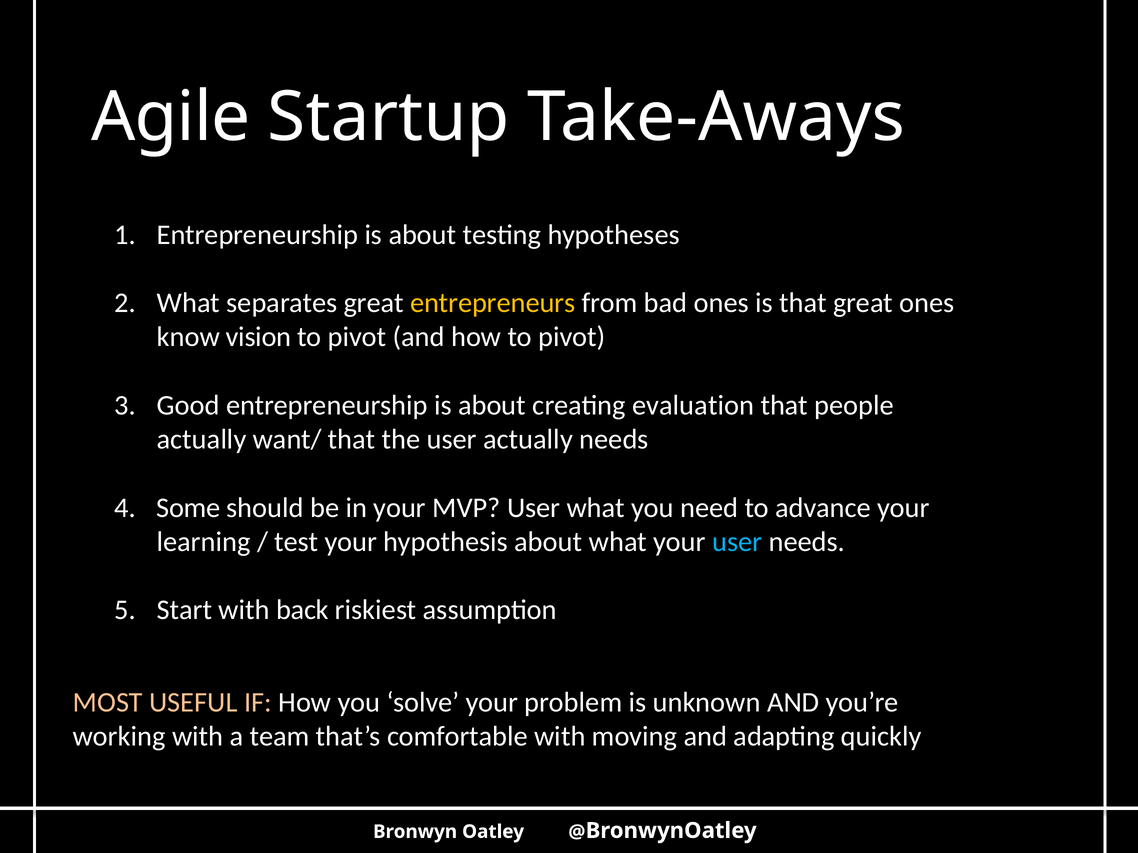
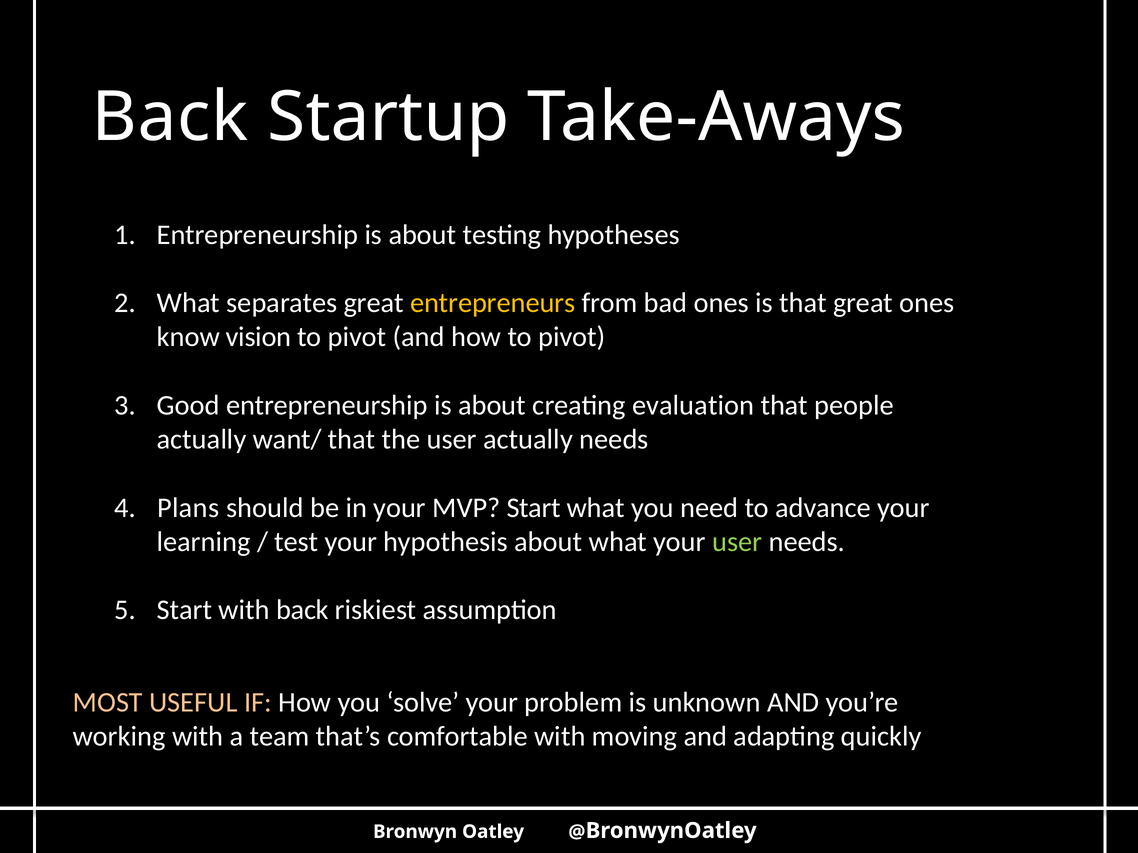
Agile at (171, 118): Agile -> Back
Some: Some -> Plans
MVP User: User -> Start
user at (737, 542) colour: light blue -> light green
